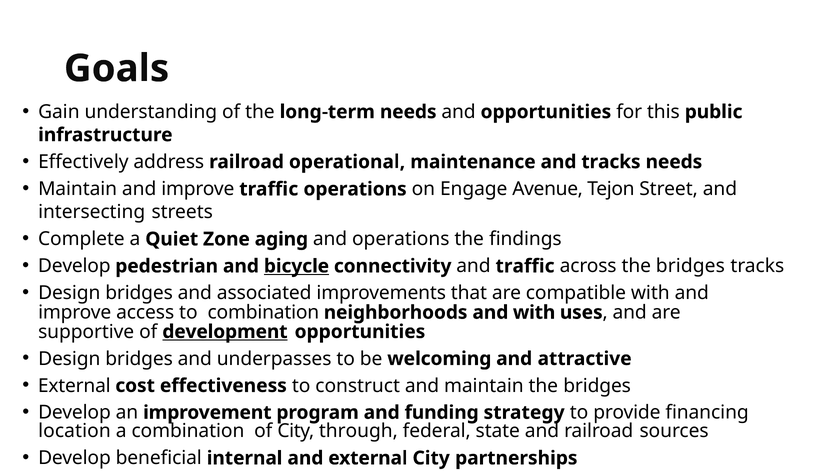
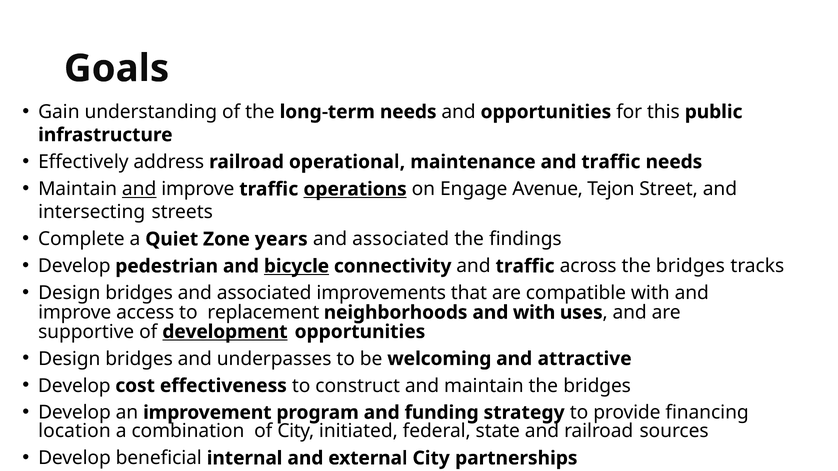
maintenance and tracks: tracks -> traffic
and at (139, 189) underline: none -> present
operations at (355, 189) underline: none -> present
aging: aging -> years
operations at (401, 239): operations -> associated
to combination: combination -> replacement
External at (74, 386): External -> Develop
through: through -> initiated
